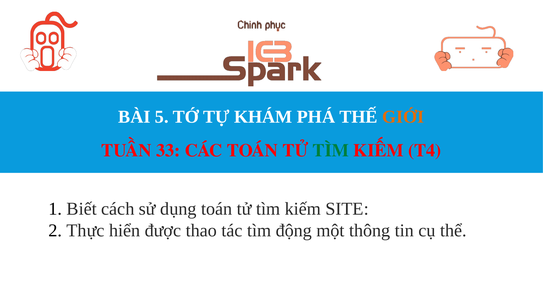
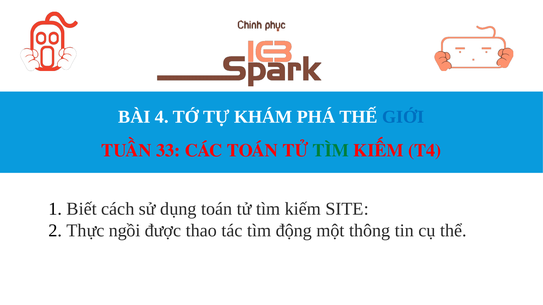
5: 5 -> 4
GIỚI colour: orange -> blue
hiển: hiển -> ngồi
